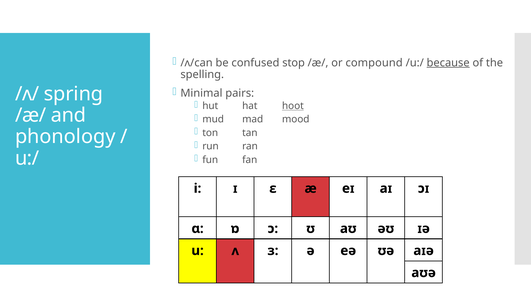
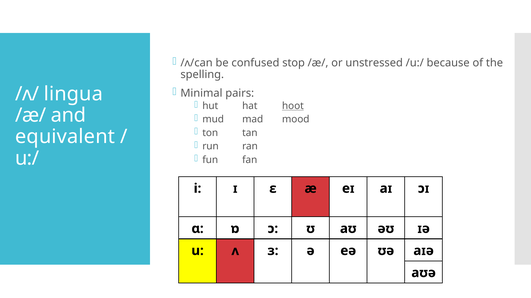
compound: compound -> unstressed
because underline: present -> none
spring: spring -> lingua
phonology: phonology -> equivalent
